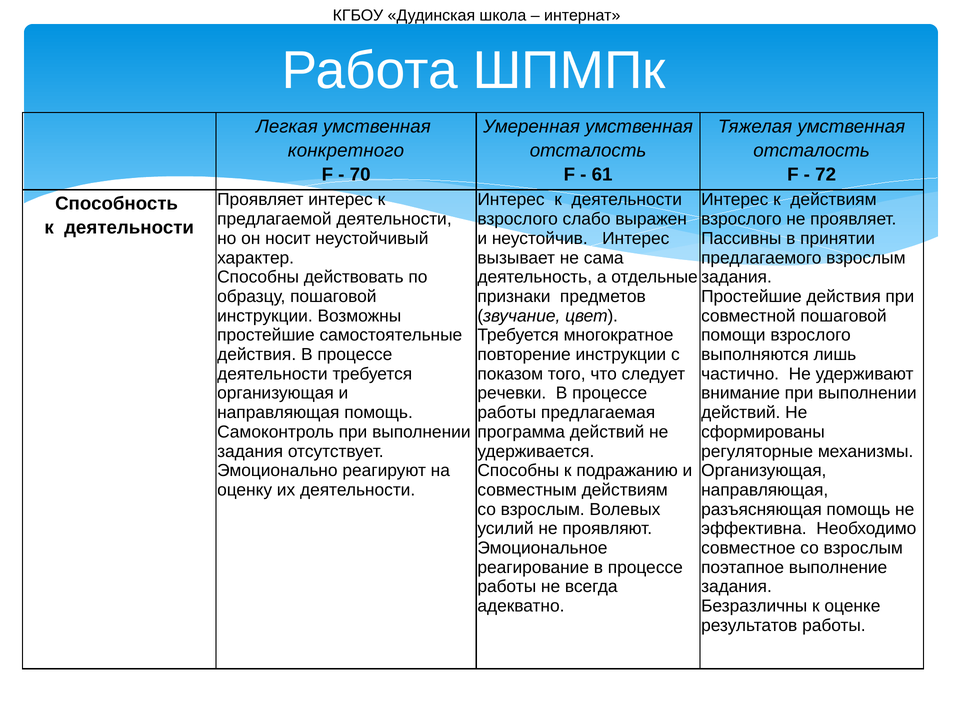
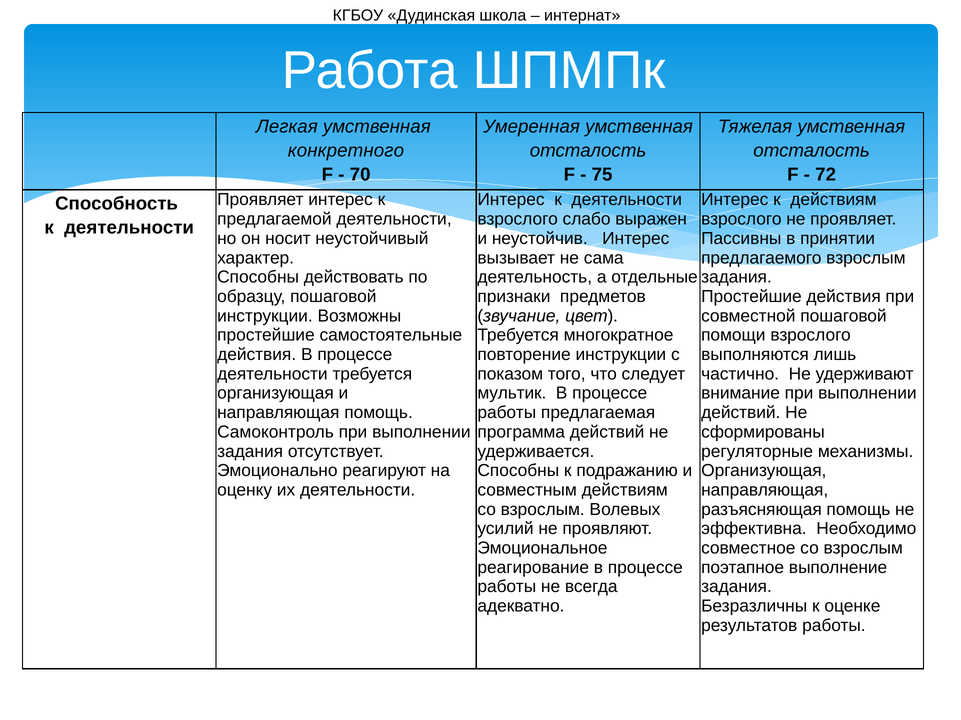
61: 61 -> 75
речевки: речевки -> мультик
